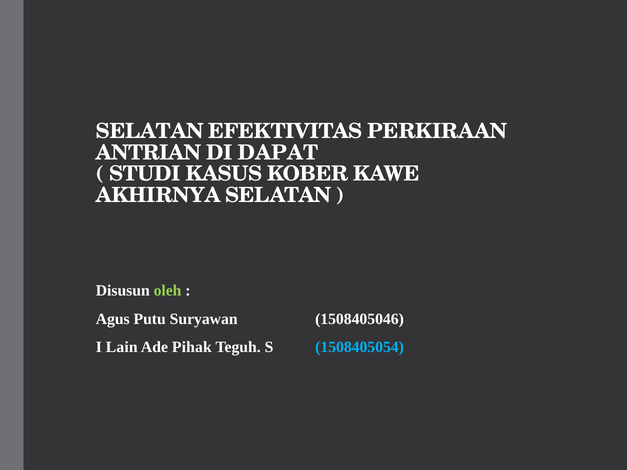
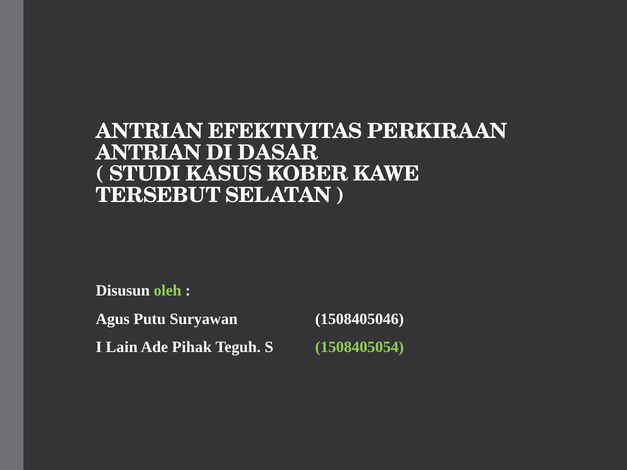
SELATAN at (150, 132): SELATAN -> ANTRIAN
DAPAT: DAPAT -> DASAR
AKHIRNYA: AKHIRNYA -> TERSEBUT
1508405054 colour: light blue -> light green
